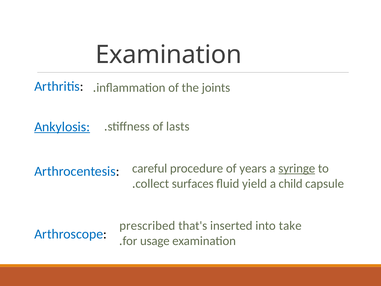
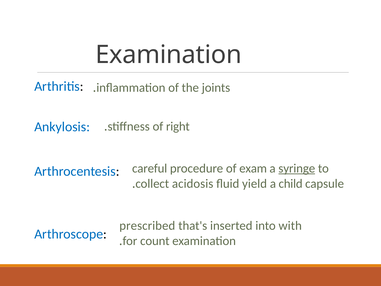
Ankylosis underline: present -> none
lasts: lasts -> right
years: years -> exam
surfaces: surfaces -> acidosis
take: take -> with
usage: usage -> count
